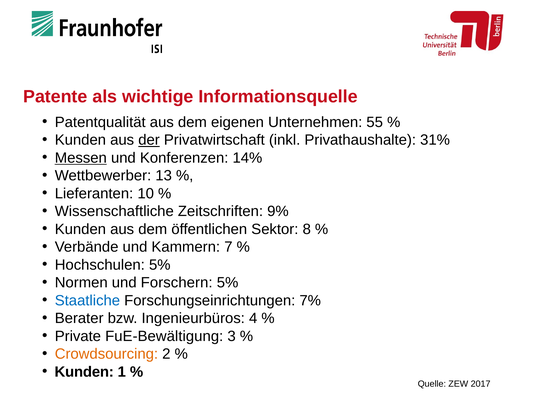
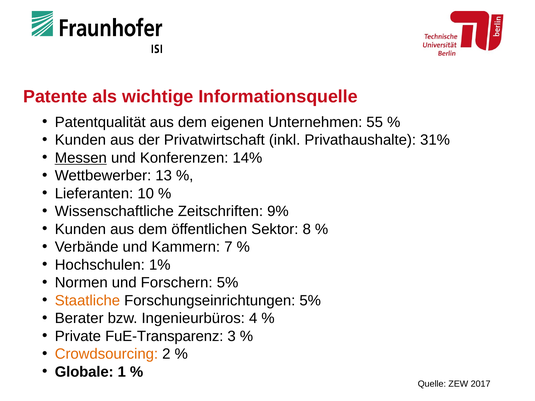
der underline: present -> none
Hochschulen 5%: 5% -> 1%
Staatliche colour: blue -> orange
Forschungseinrichtungen 7%: 7% -> 5%
FuE-Bewältigung: FuE-Bewältigung -> FuE-Transparenz
Kunden at (84, 372): Kunden -> Globale
